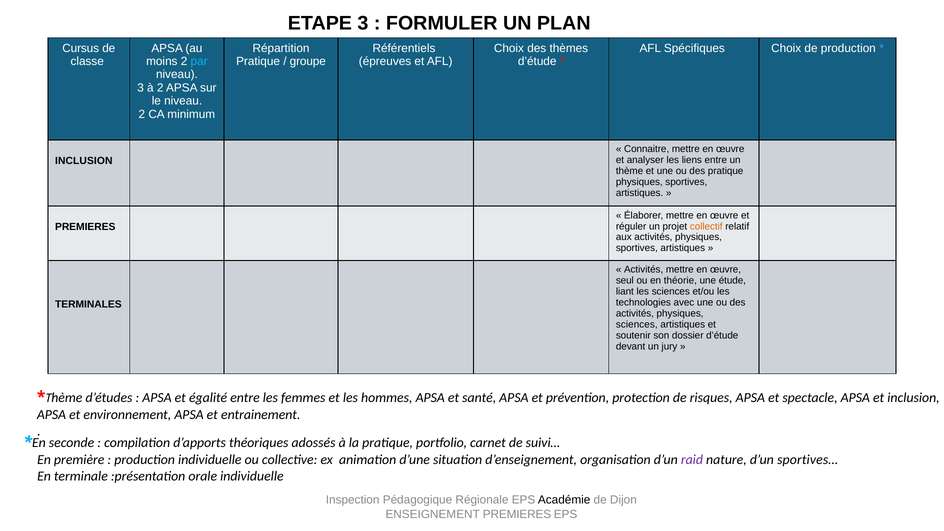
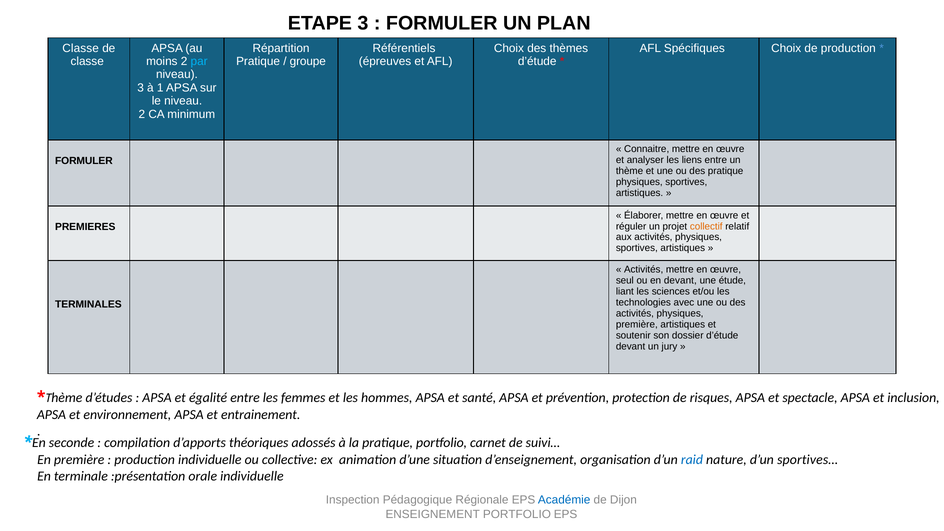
Cursus at (81, 48): Cursus -> Classe
à 2: 2 -> 1
INCLUSION at (84, 161): INCLUSION -> FORMULER
en théorie: théorie -> devant
sciences at (637, 325): sciences -> première
raid colour: purple -> blue
Académie colour: black -> blue
ENSEIGNEMENT PREMIERES: PREMIERES -> PORTFOLIO
